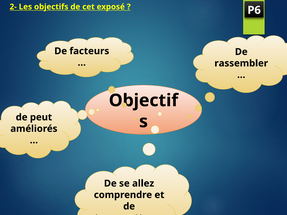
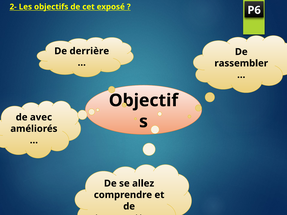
facteurs: facteurs -> derrière
peut: peut -> avec
